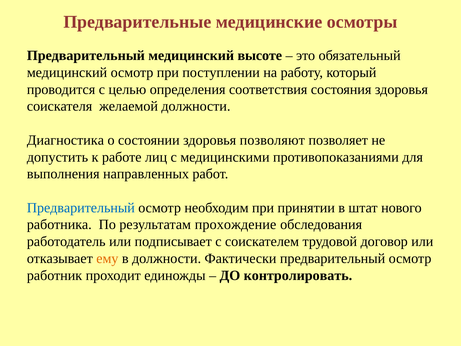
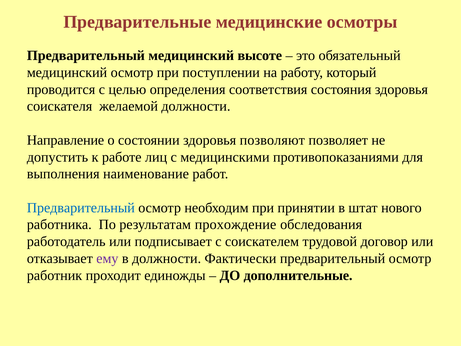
Диагностика: Диагностика -> Направление
направленных: направленных -> наименование
ему colour: orange -> purple
контролировать: контролировать -> дополнительные
